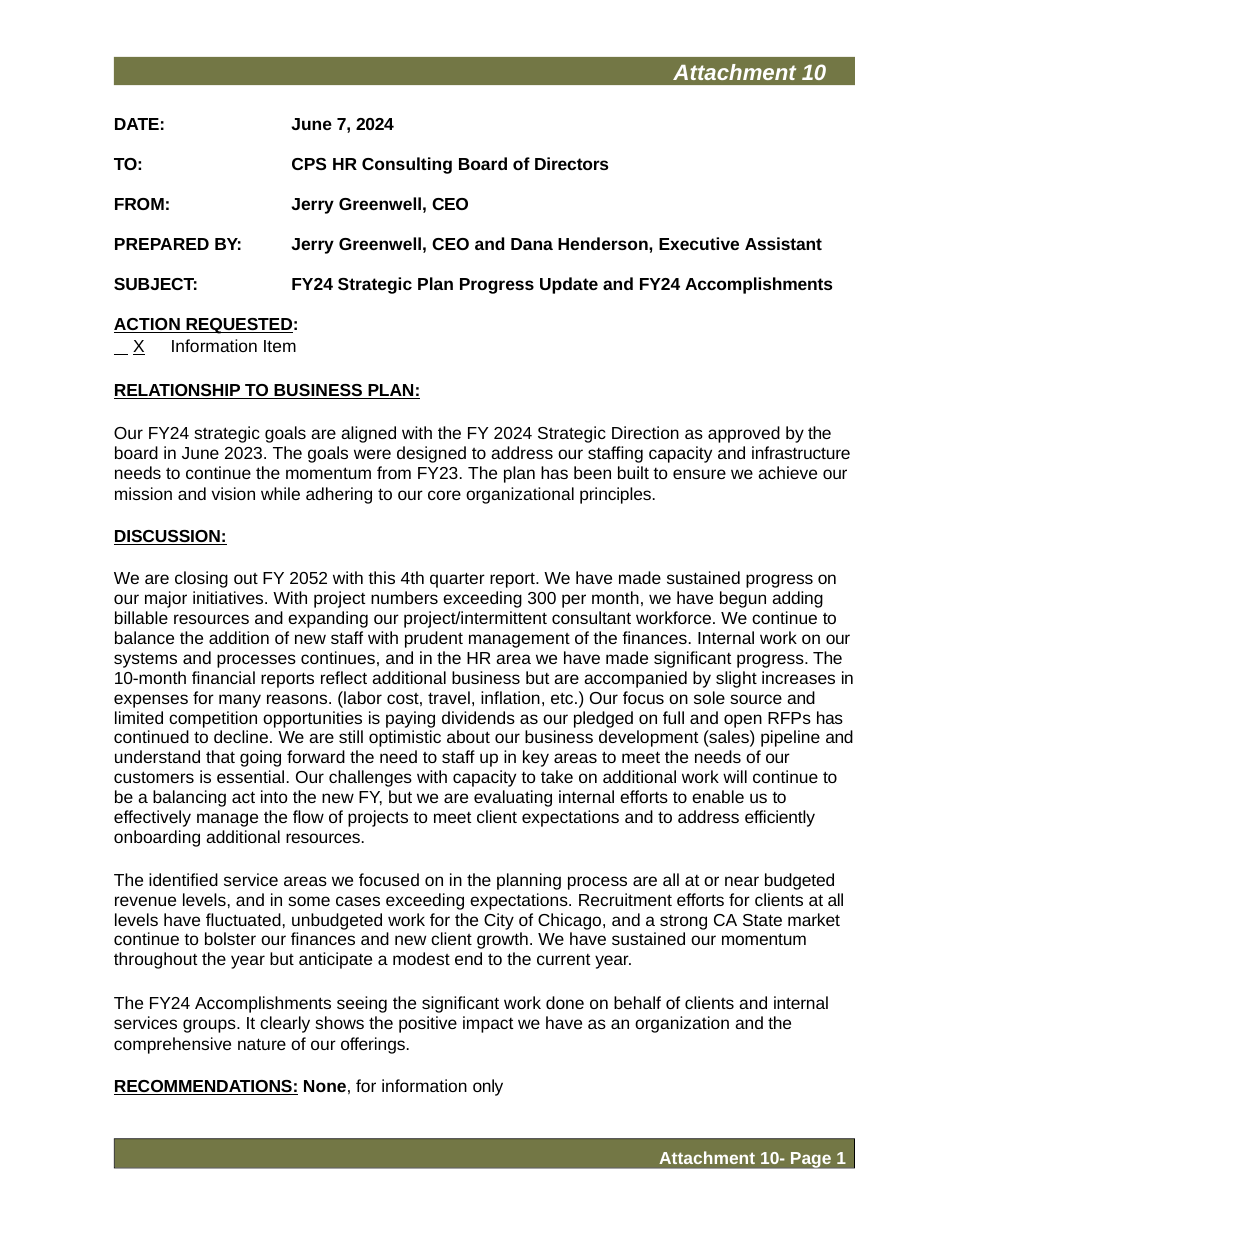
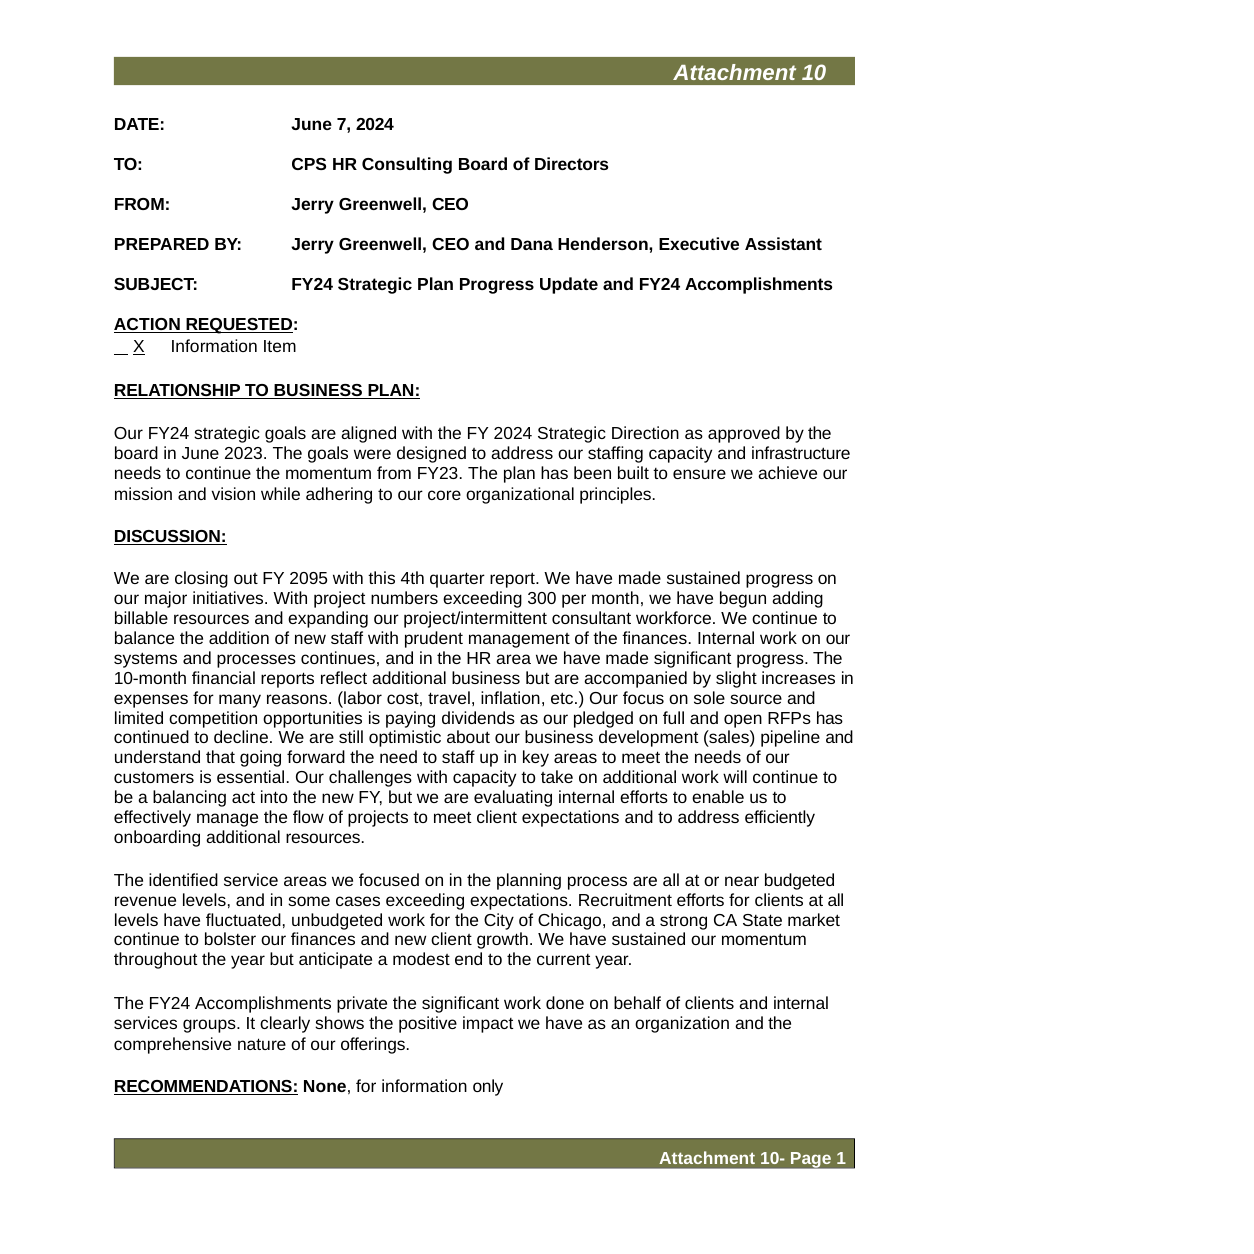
2052: 2052 -> 2095
seeing: seeing -> private
